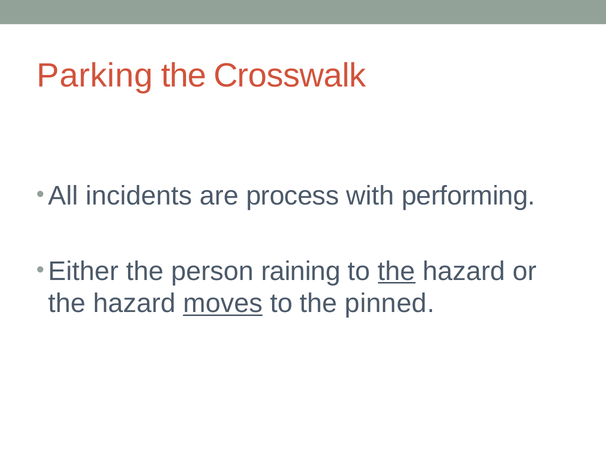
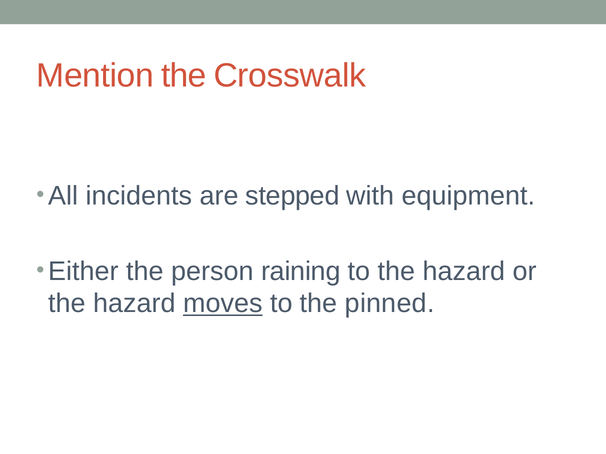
Parking: Parking -> Mention
process: process -> stepped
performing: performing -> equipment
the at (397, 272) underline: present -> none
